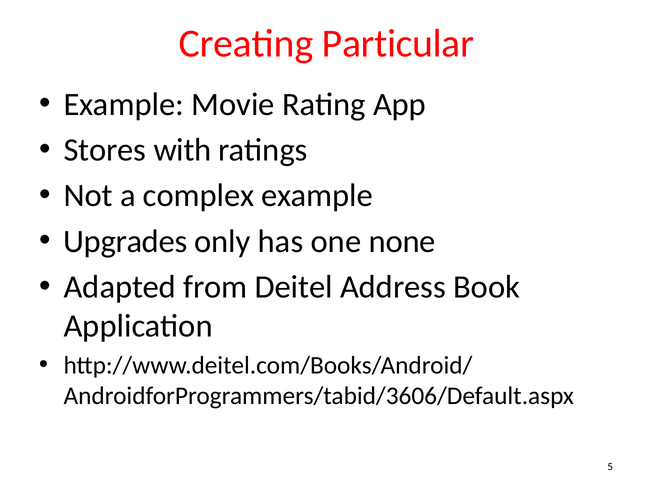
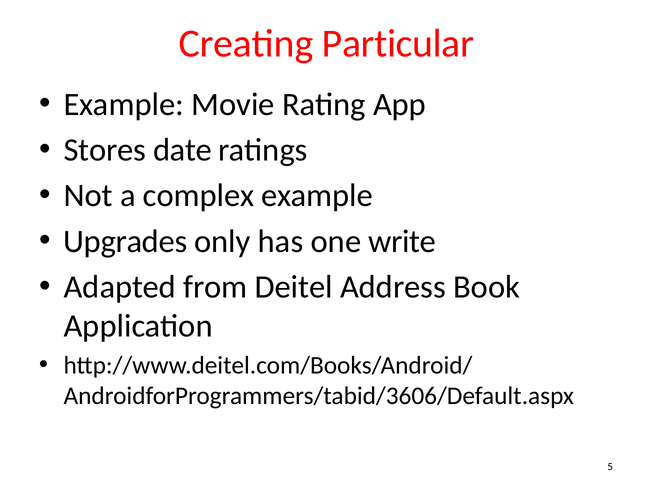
with: with -> date
none: none -> write
